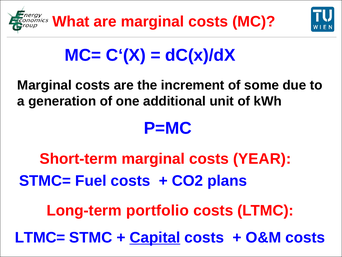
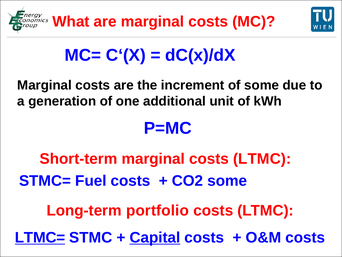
marginal costs YEAR: YEAR -> LTMC
CO2 plans: plans -> some
LTMC= underline: none -> present
